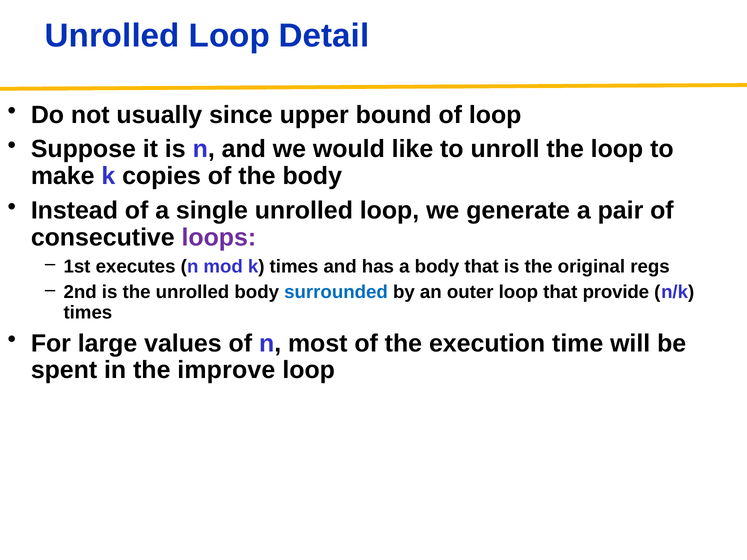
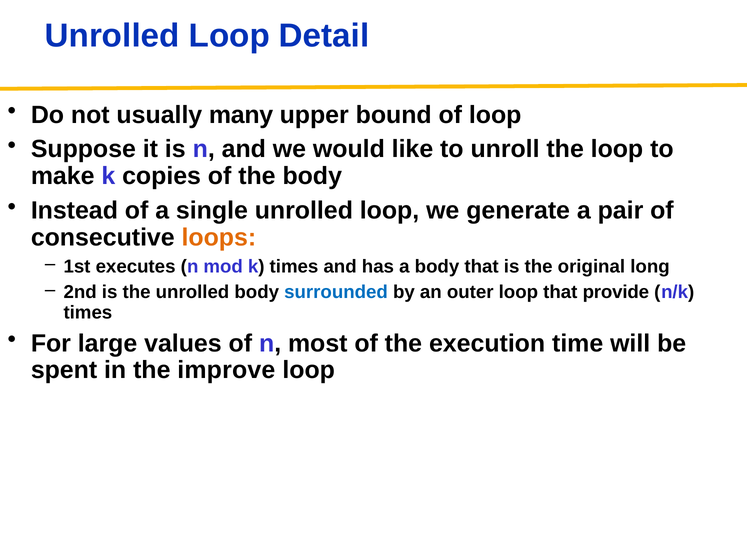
since: since -> many
loops colour: purple -> orange
regs: regs -> long
